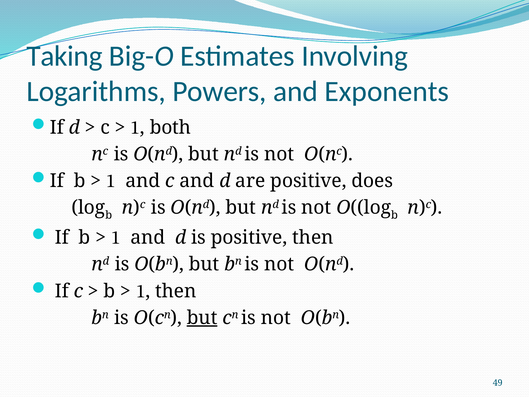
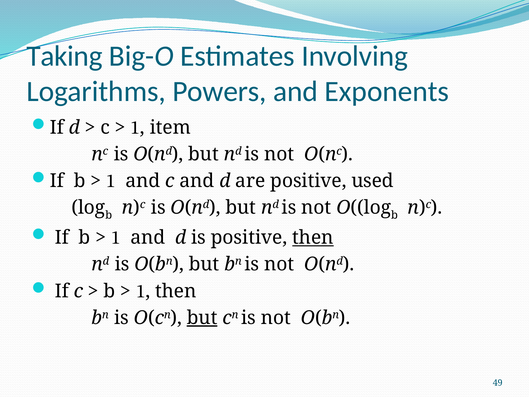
both: both -> item
does: does -> used
then at (313, 237) underline: none -> present
